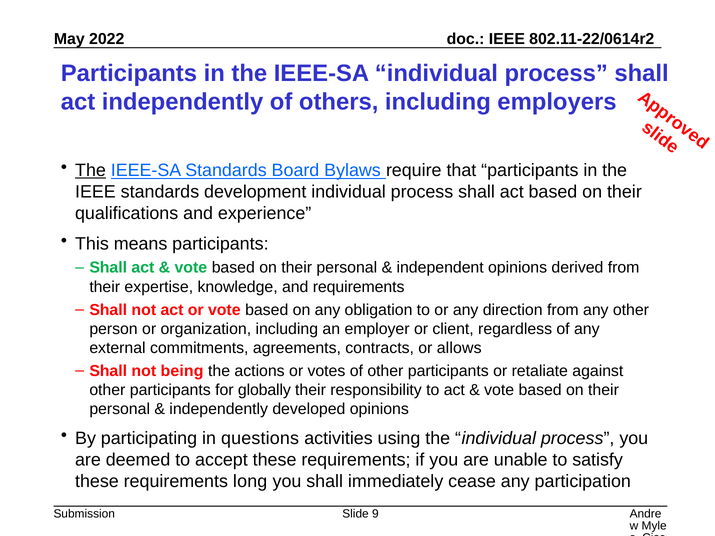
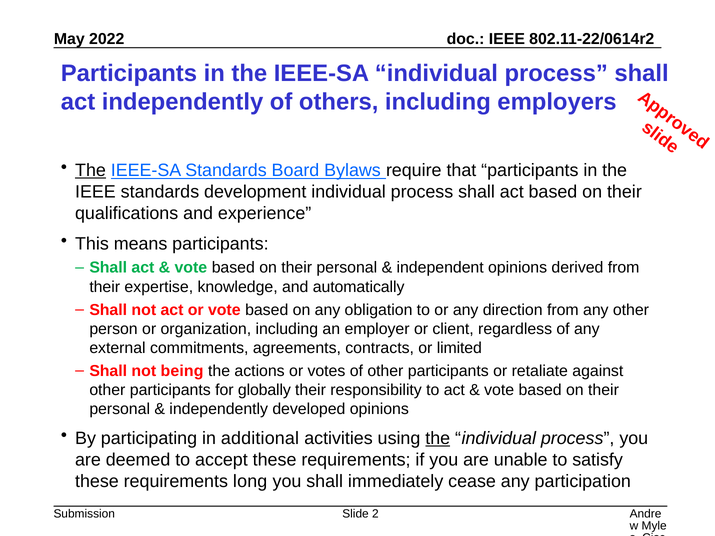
and requirements: requirements -> automatically
allows: allows -> limited
questions: questions -> additional
the at (438, 439) underline: none -> present
9: 9 -> 2
